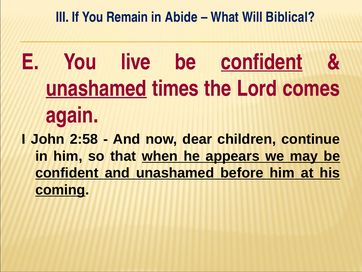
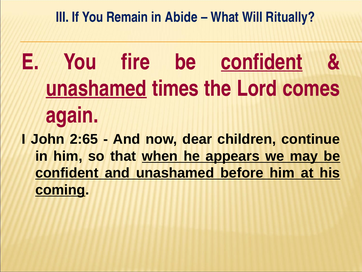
Biblical: Biblical -> Ritually
live: live -> fire
2:58: 2:58 -> 2:65
